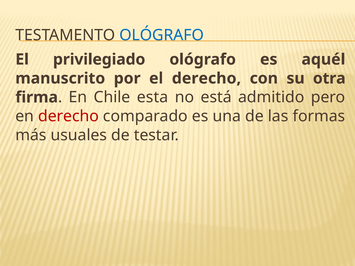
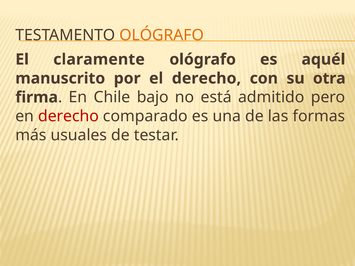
OLÓGRAFO at (162, 35) colour: blue -> orange
privilegiado: privilegiado -> claramente
esta: esta -> bajo
